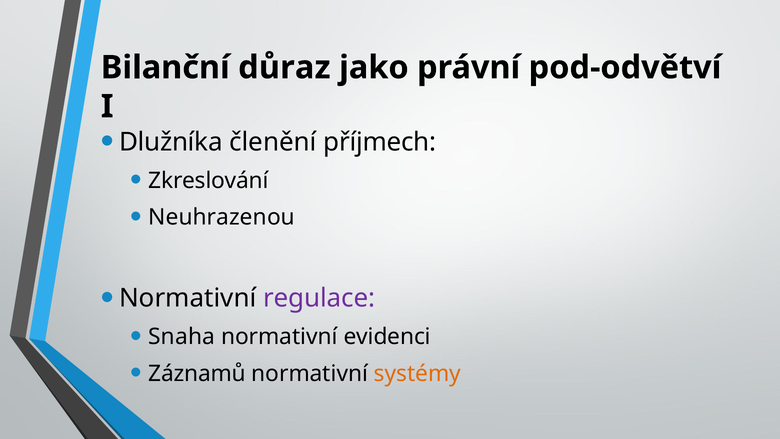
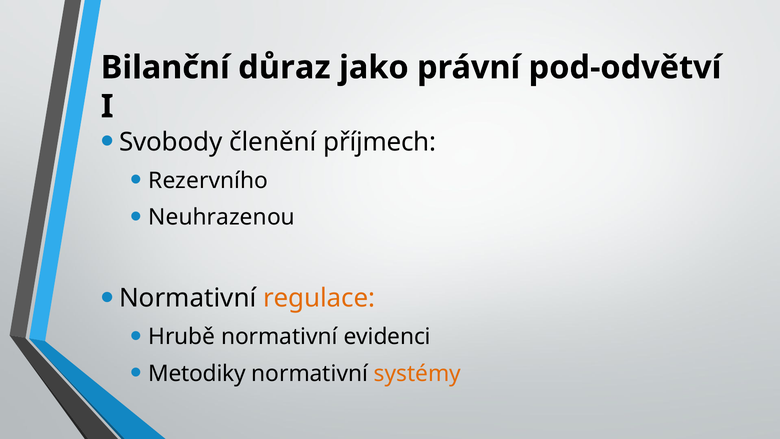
Dlužníka: Dlužníka -> Svobody
Zkreslování: Zkreslování -> Rezervního
regulace colour: purple -> orange
Snaha: Snaha -> Hrubě
Záznamů: Záznamů -> Metodiky
